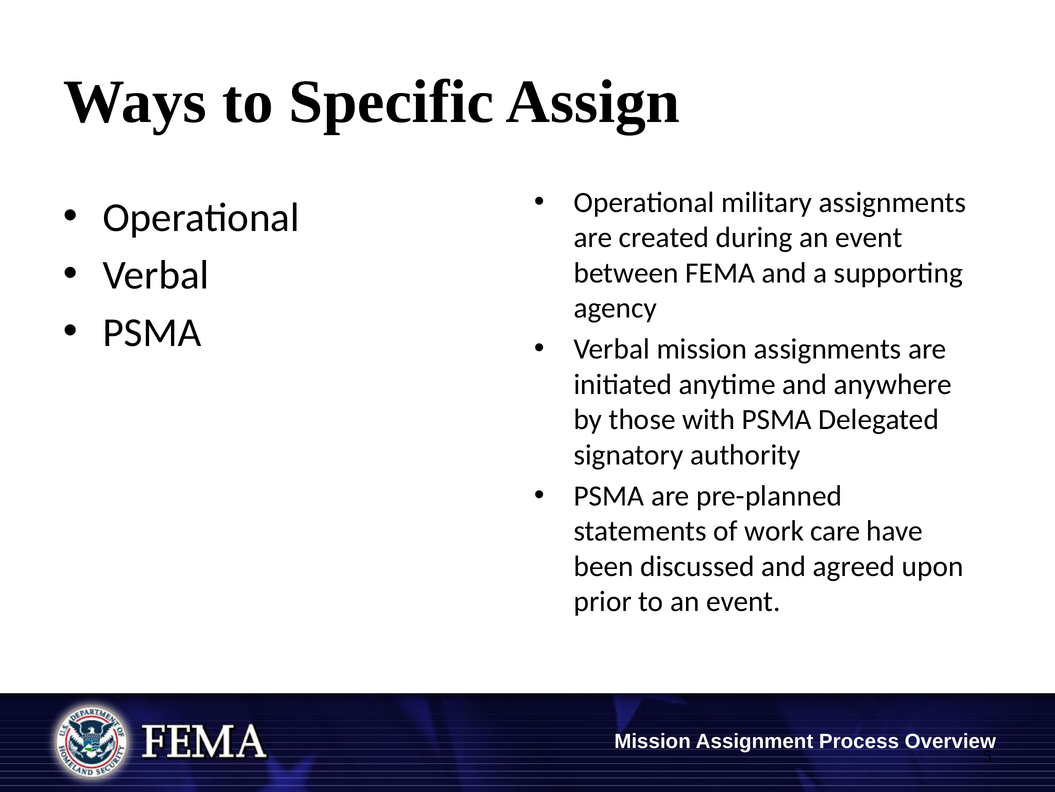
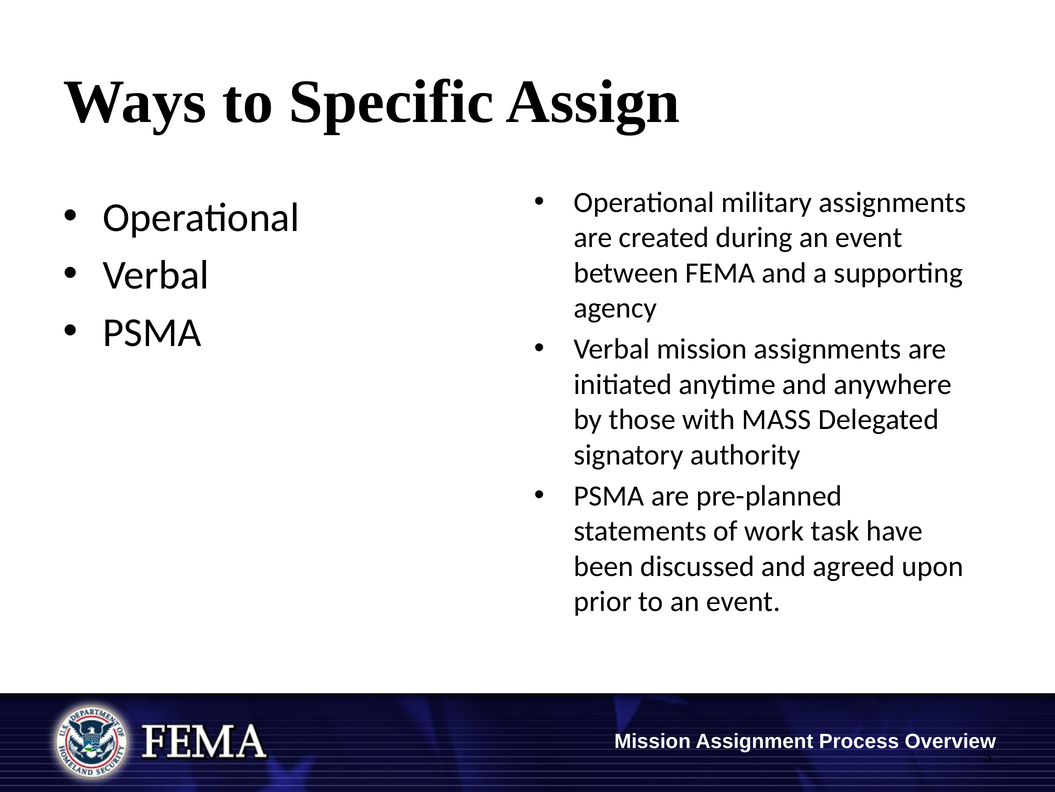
with PSMA: PSMA -> MASS
care: care -> task
